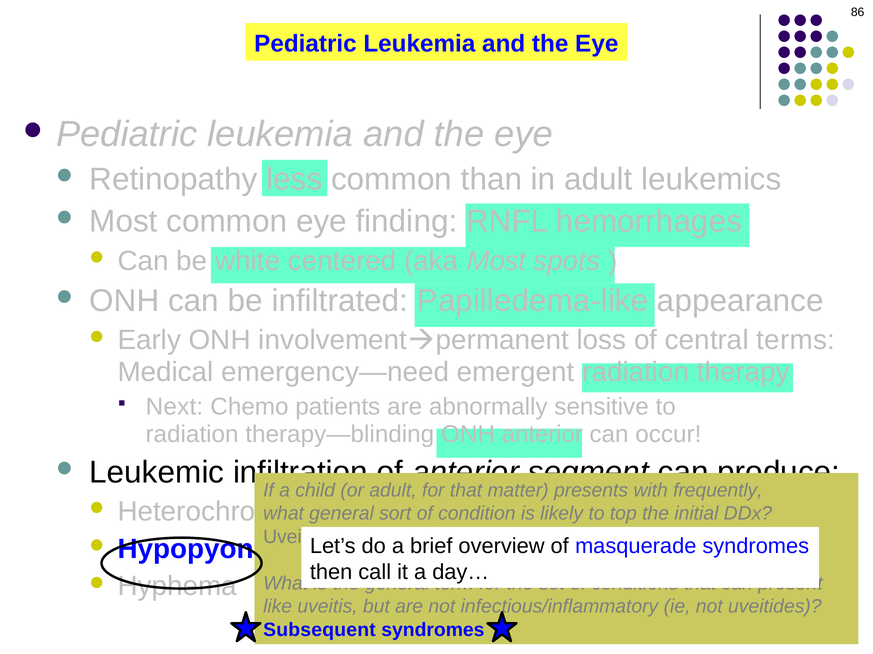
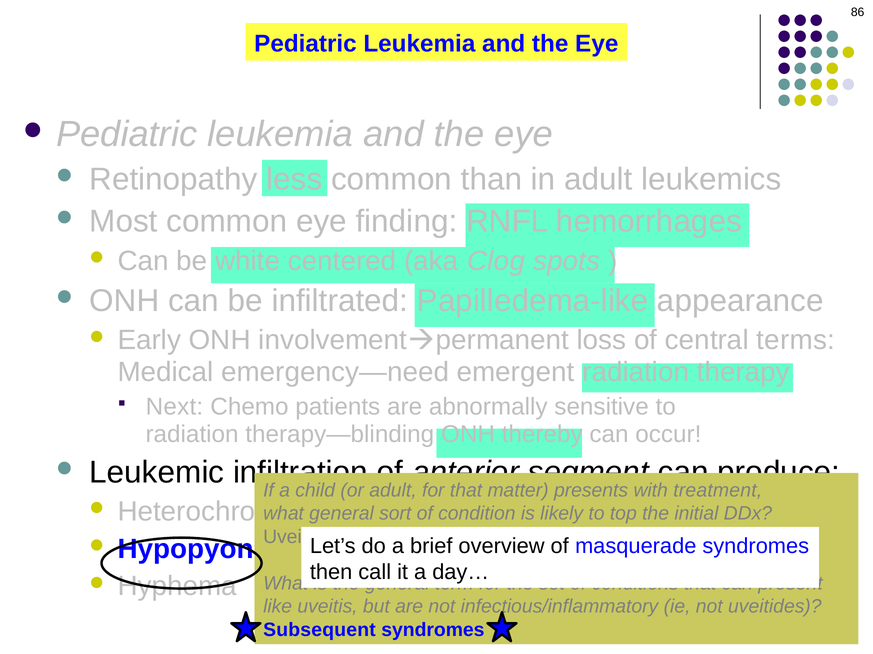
aka Most: Most -> Clog
ONH anterior: anterior -> thereby
frequently: frequently -> treatment
